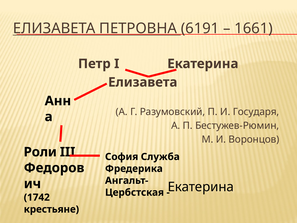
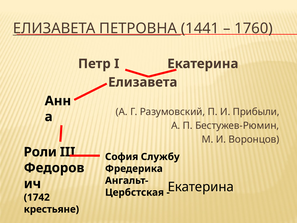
6191: 6191 -> 1441
1661: 1661 -> 1760
Государя: Государя -> Прибыли
Служба: Служба -> Службу
